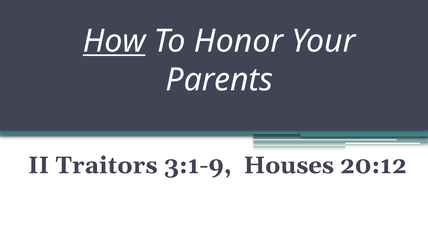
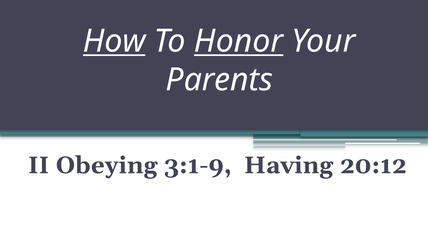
Honor underline: none -> present
Traitors: Traitors -> Obeying
Houses: Houses -> Having
